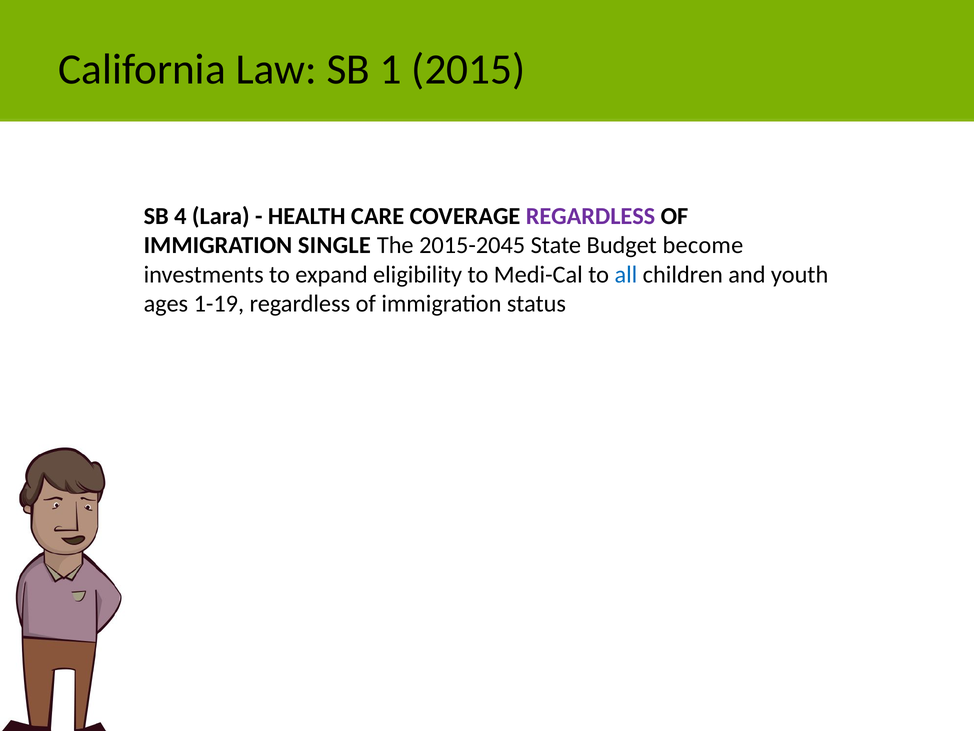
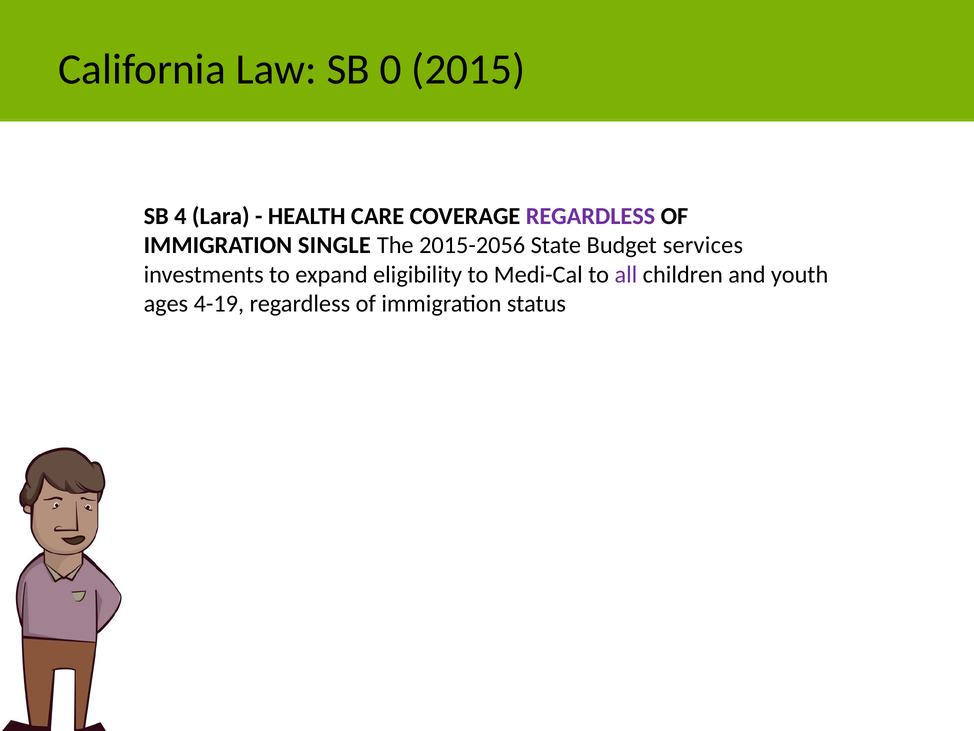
1: 1 -> 0
2015-2045: 2015-2045 -> 2015-2056
become: become -> services
all colour: blue -> purple
1-19: 1-19 -> 4-19
